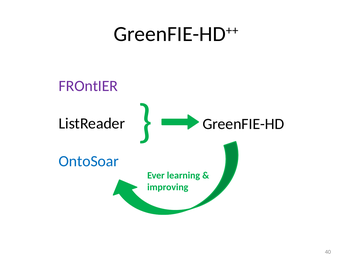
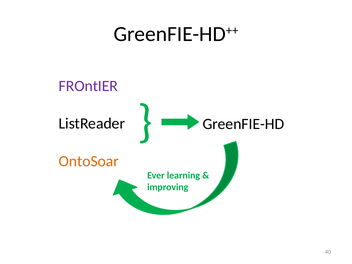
OntoSoar colour: blue -> orange
